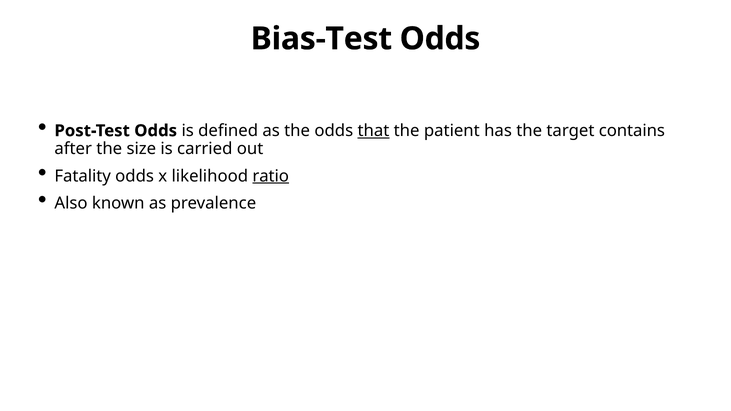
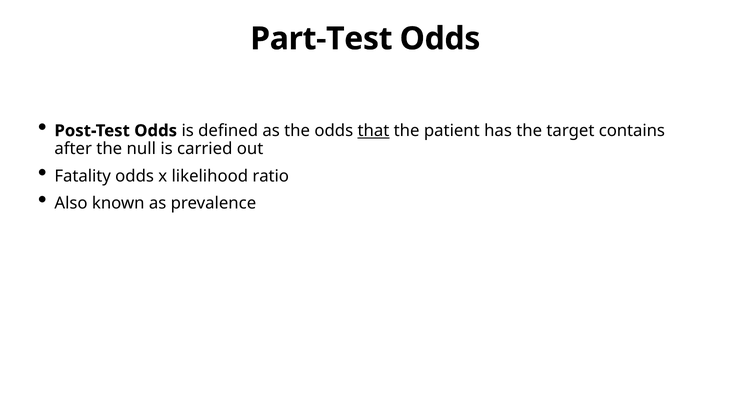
Bias-Test: Bias-Test -> Part-Test
size: size -> null
ratio underline: present -> none
